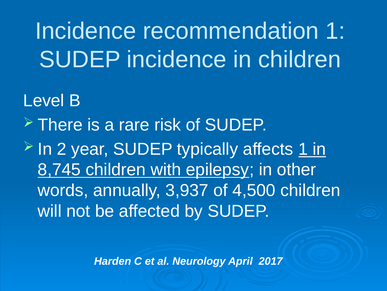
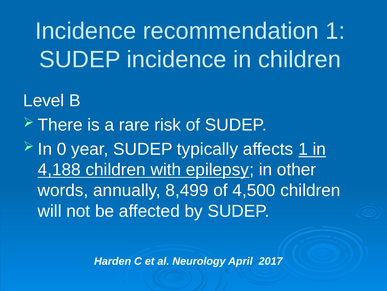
2: 2 -> 0
8,745: 8,745 -> 4,188
3,937: 3,937 -> 8,499
